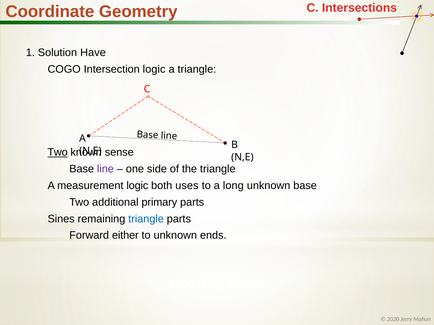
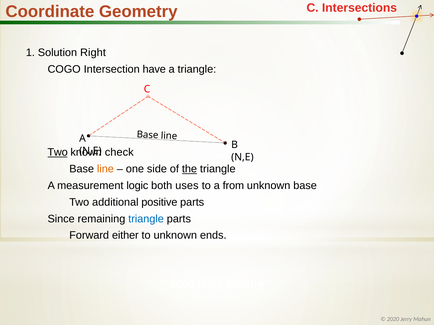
Have: Have -> Right
Intersection logic: logic -> have
sense: sense -> check
line at (105, 169) colour: purple -> orange
the underline: none -> present
long: long -> from
primary: primary -> positive
Sines: Sines -> Since
